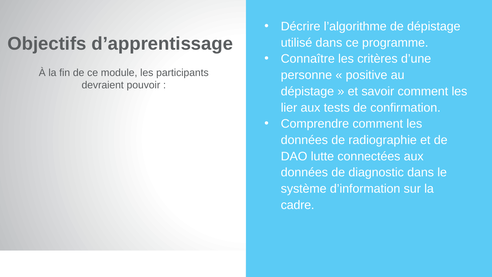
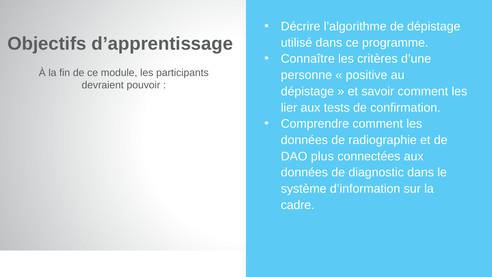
lutte: lutte -> plus
